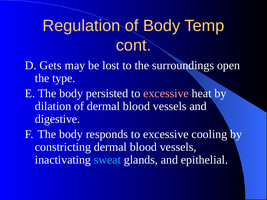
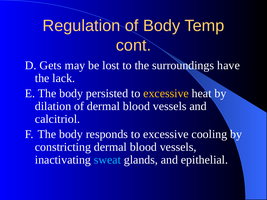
open: open -> have
type: type -> lack
excessive at (166, 94) colour: pink -> yellow
digestive: digestive -> calcitriol
